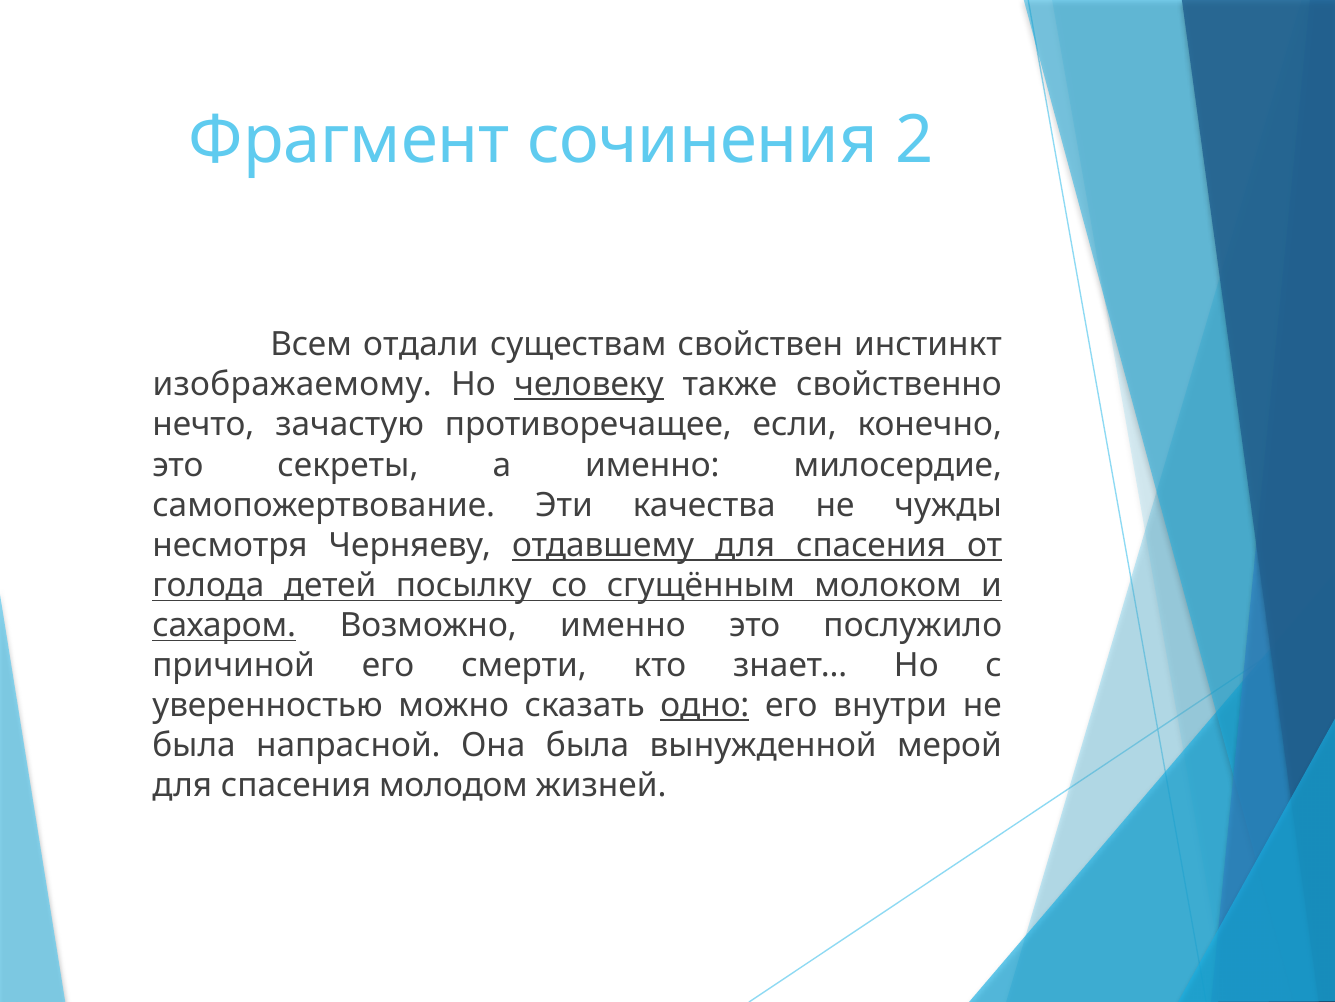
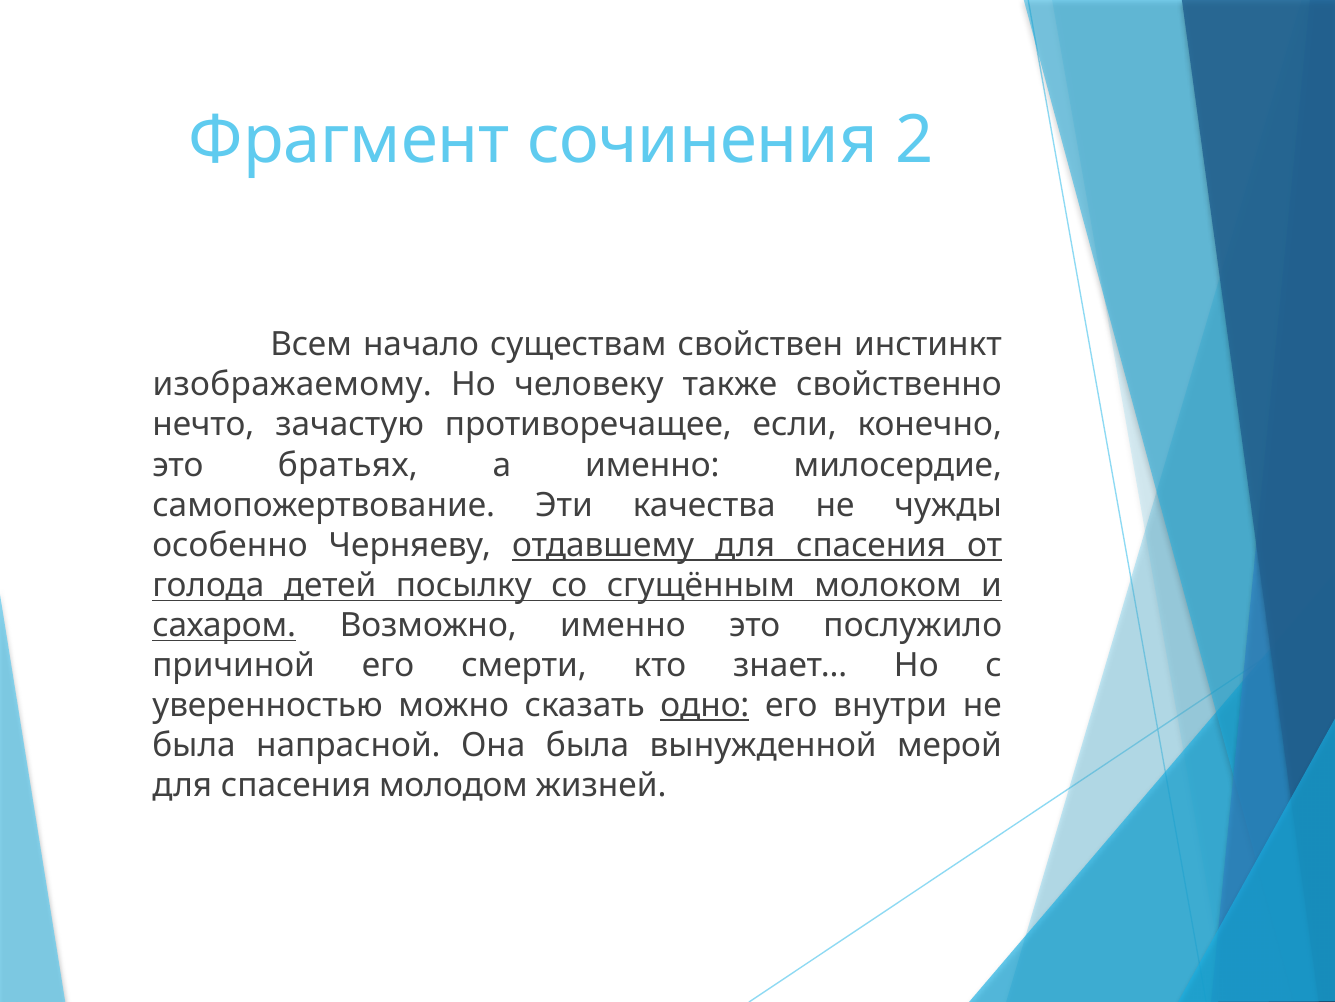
отдали: отдали -> начало
человеку underline: present -> none
секреты: секреты -> братьях
несмотря: несмотря -> особенно
